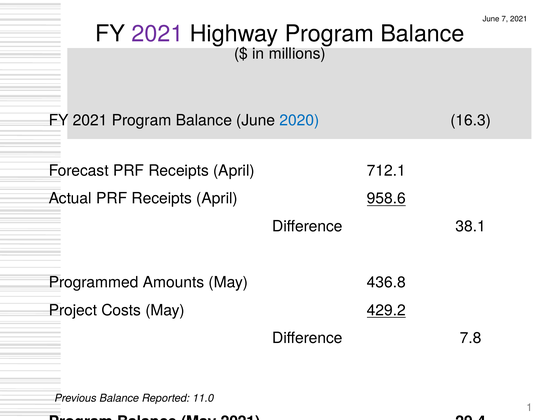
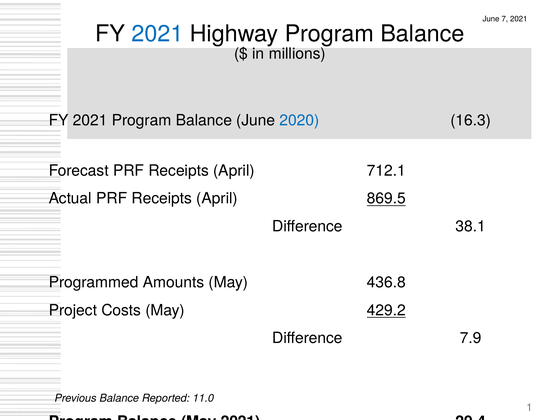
2021 at (157, 34) colour: purple -> blue
958.6: 958.6 -> 869.5
7.8: 7.8 -> 7.9
